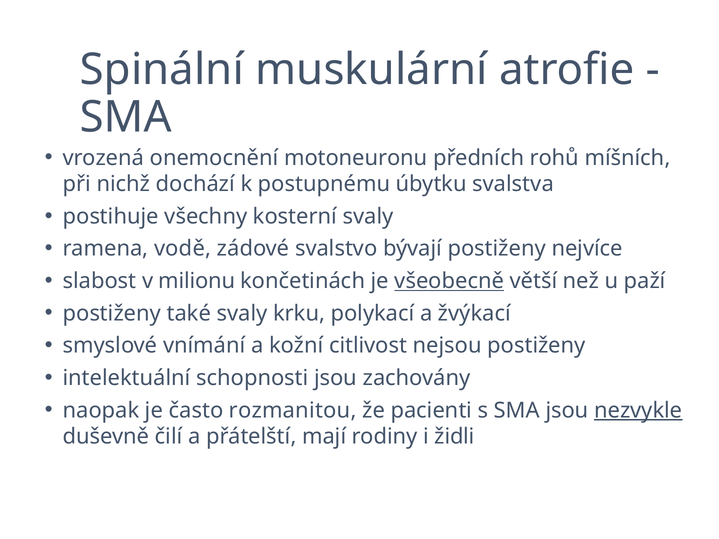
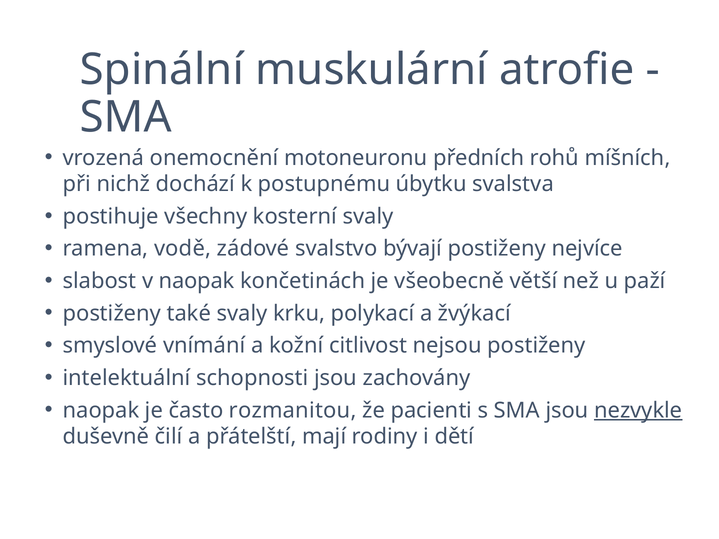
v milionu: milionu -> naopak
všeobecně underline: present -> none
židli: židli -> dětí
